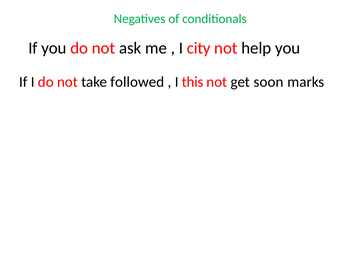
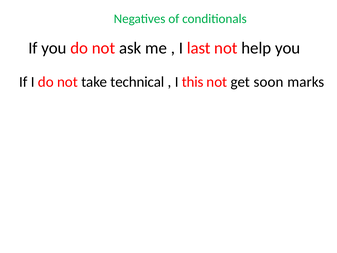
city: city -> last
followed: followed -> technical
